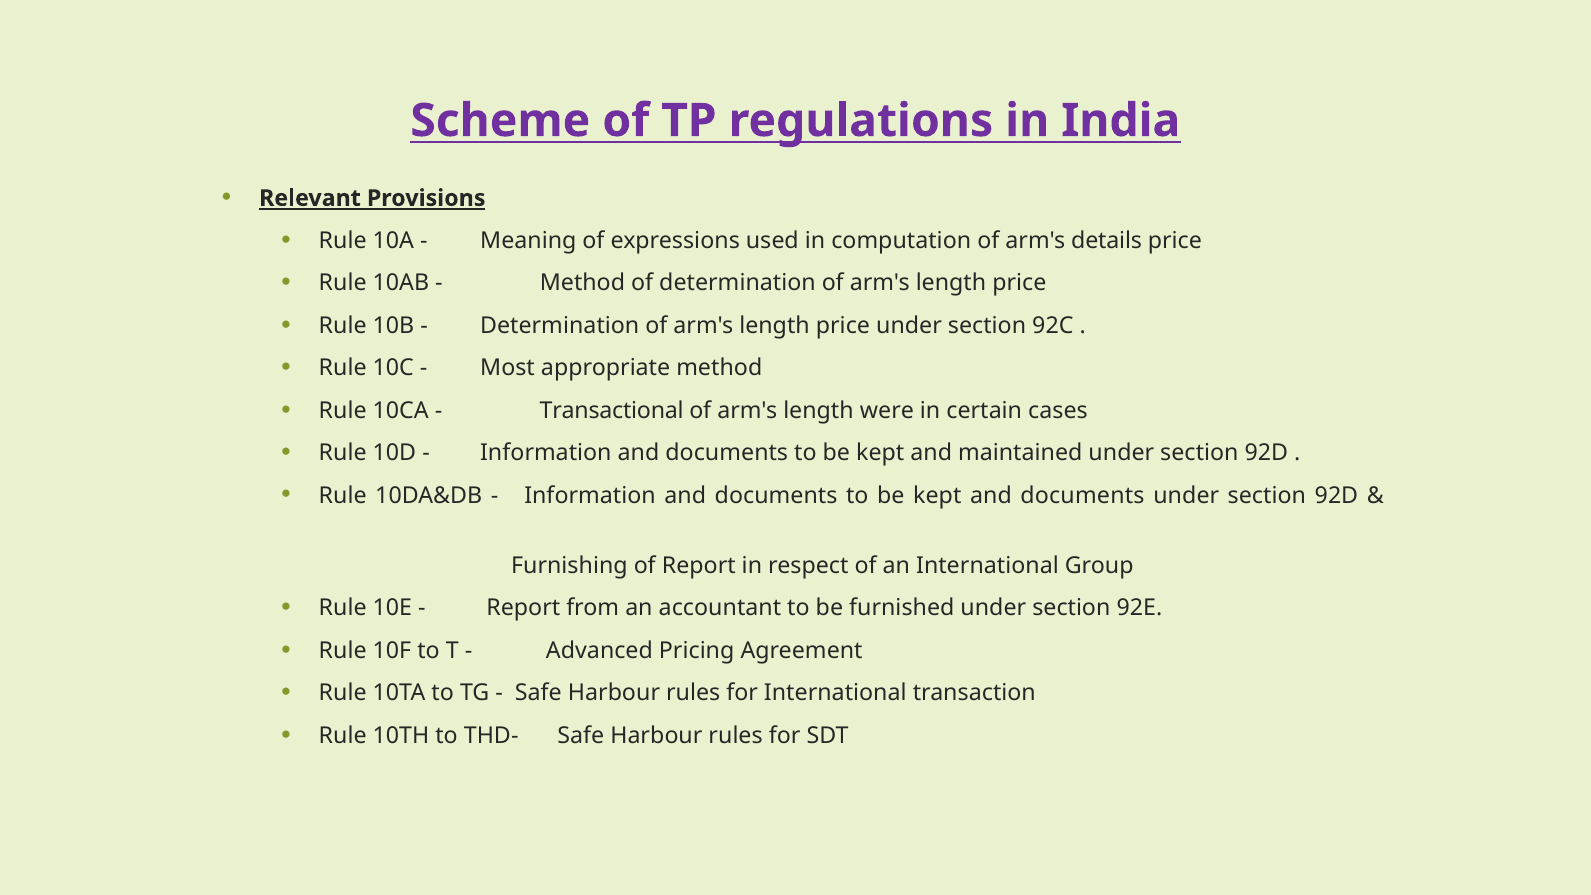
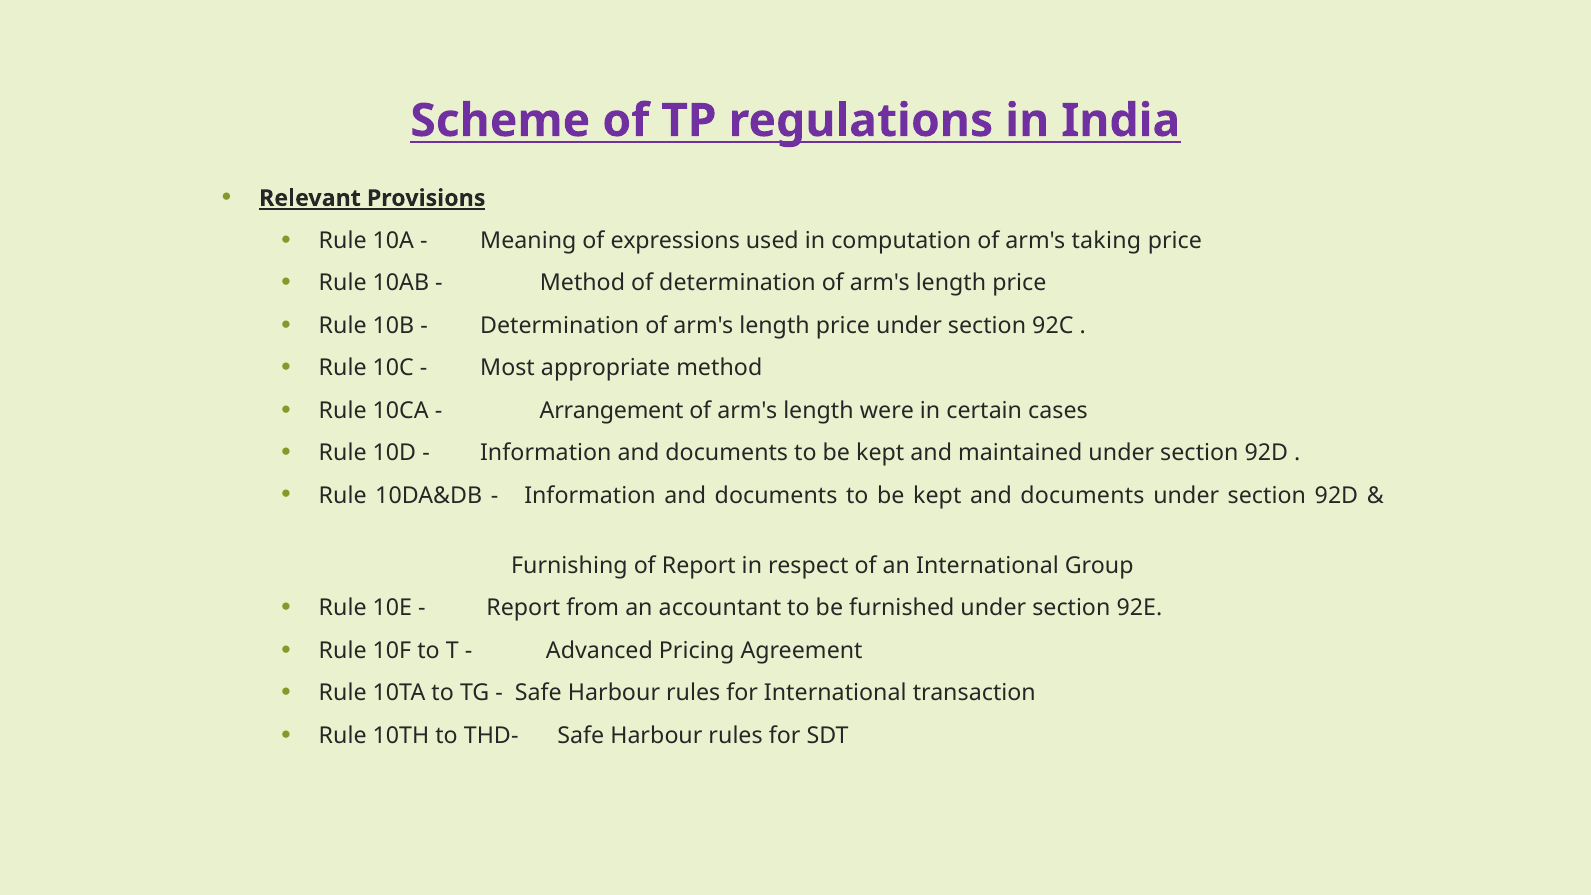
details: details -> taking
Transactional: Transactional -> Arrangement
